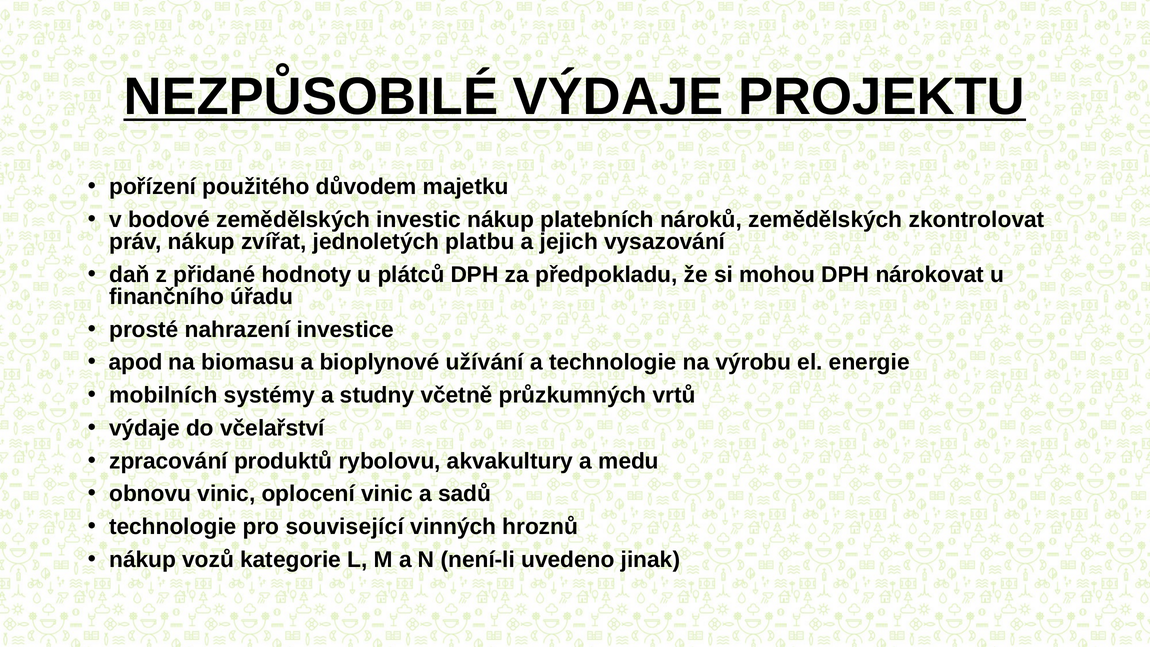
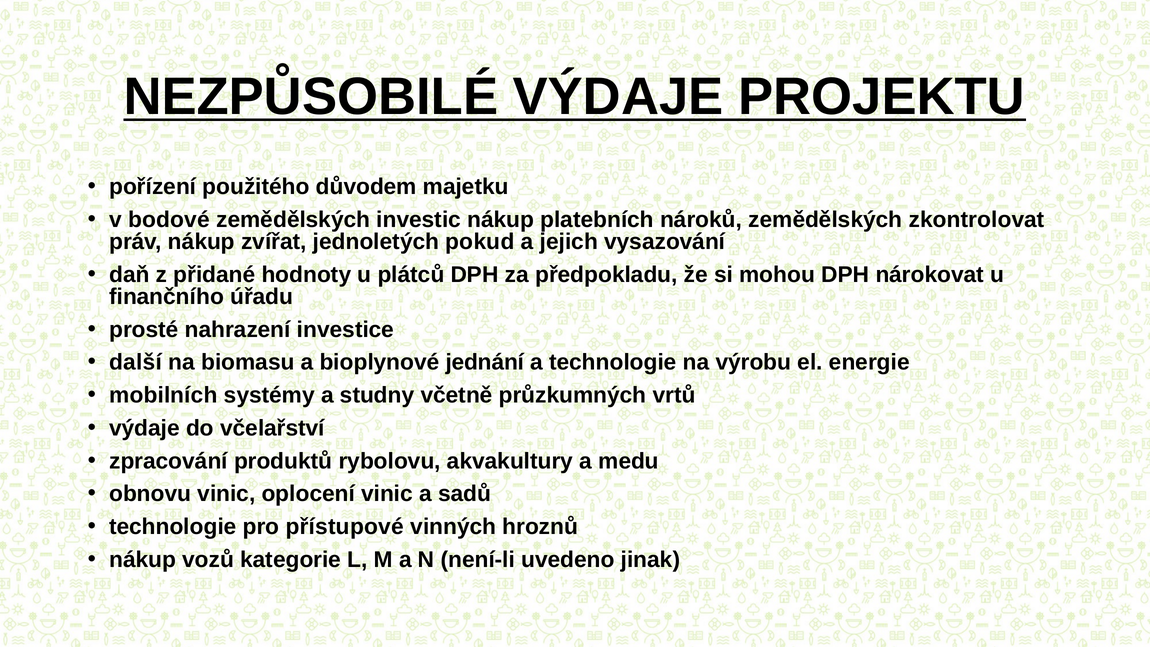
platbu: platbu -> pokud
apod: apod -> další
užívání: užívání -> jednání
související: související -> přístupové
